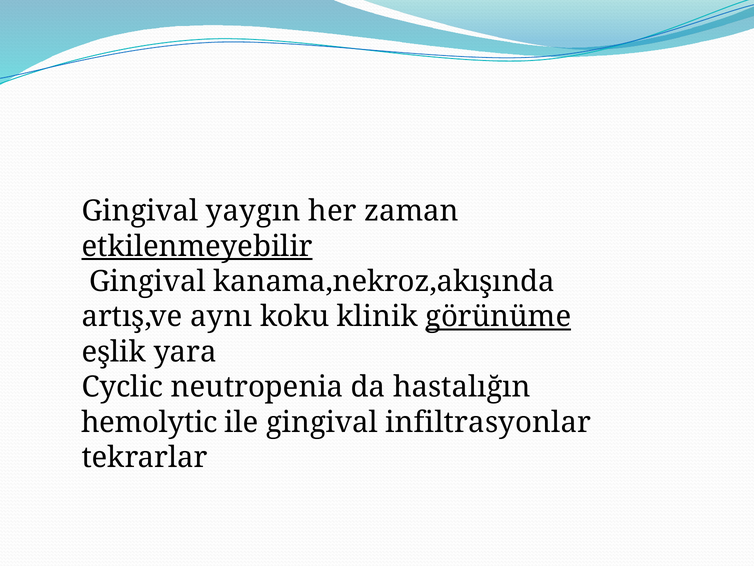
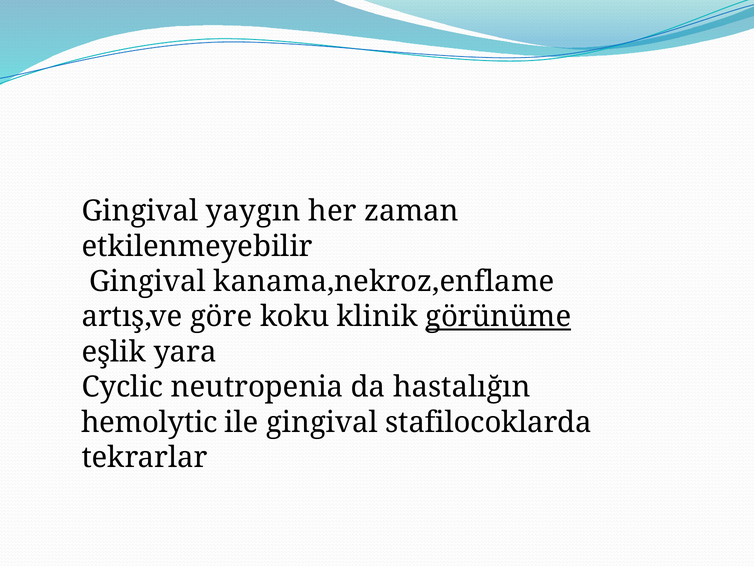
etkilenmeyebilir underline: present -> none
kanama,nekroz,akışında: kanama,nekroz,akışında -> kanama,nekroz,enflame
aynı: aynı -> göre
infiltrasyonlar: infiltrasyonlar -> stafilocoklarda
